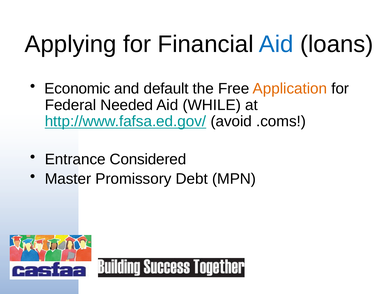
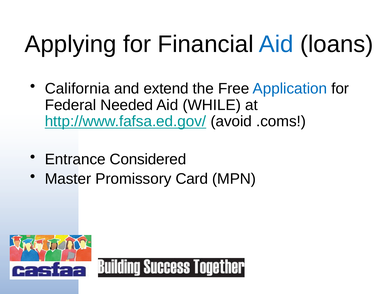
Economic: Economic -> California
default: default -> extend
Application colour: orange -> blue
Debt: Debt -> Card
